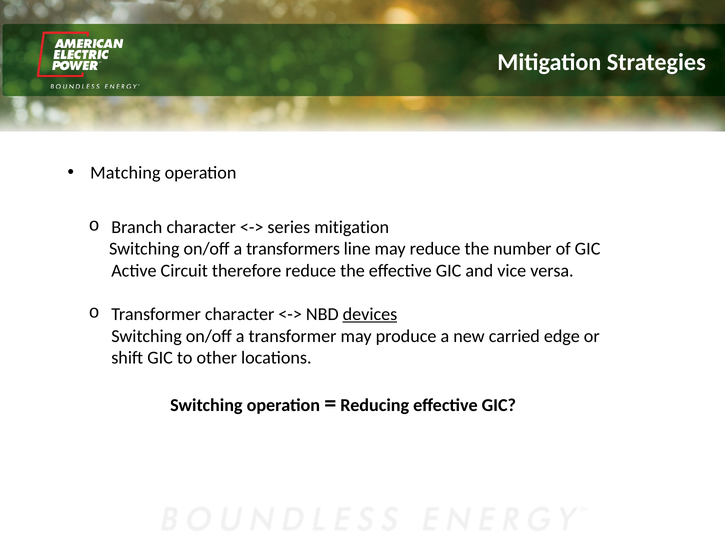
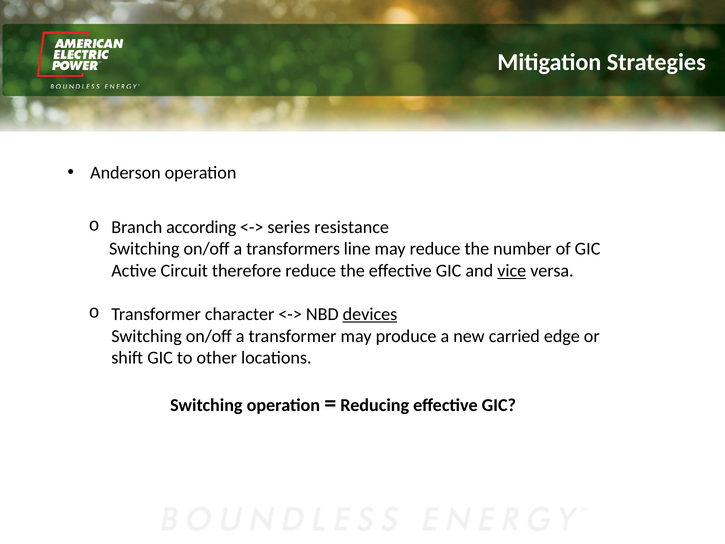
Matching: Matching -> Anderson
Branch character: character -> according
series mitigation: mitigation -> resistance
vice underline: none -> present
